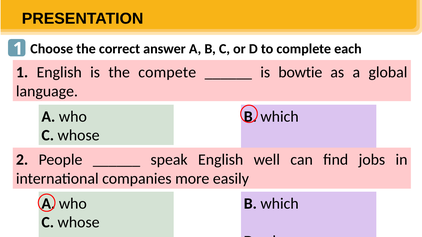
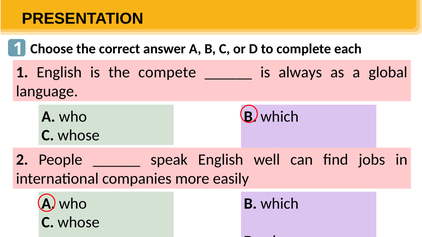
bowtie: bowtie -> always
